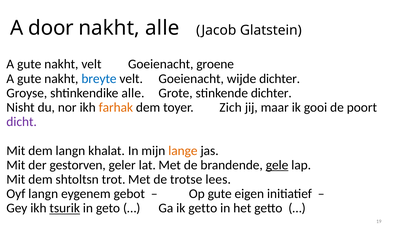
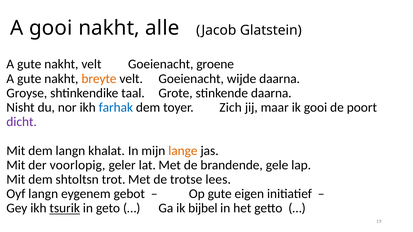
A door: door -> gooi
breyte colour: blue -> orange
wijde dichter: dichter -> daarna
shtinkendike alle: alle -> taal
stinkende dichter: dichter -> daarna
farhak colour: orange -> blue
gestorven: gestorven -> voorlopig
gele underline: present -> none
ik getto: getto -> bijbel
